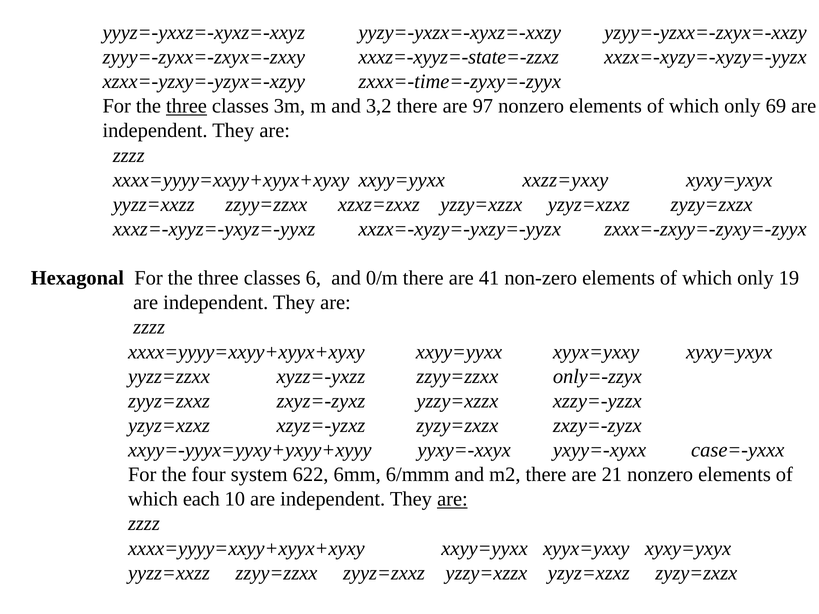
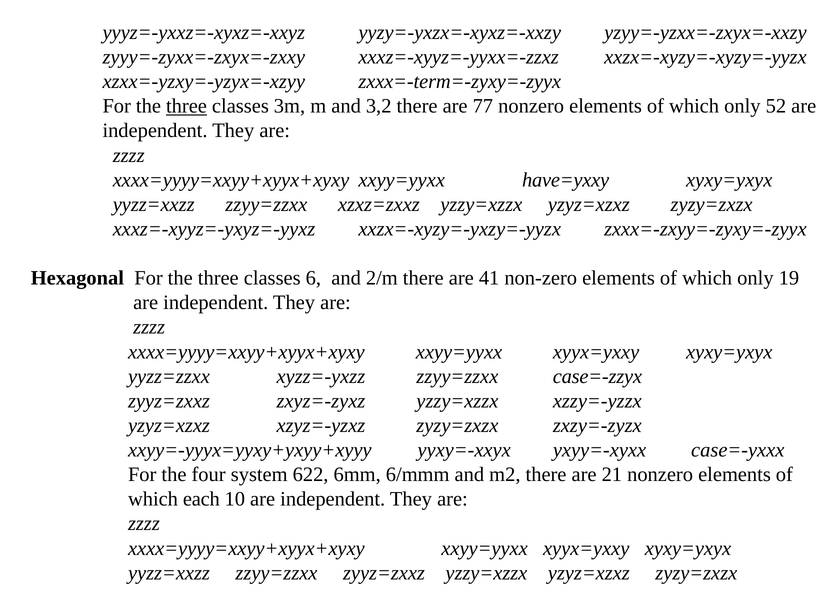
xxxz=-xyyz=-state=-zzxz: xxxz=-xyyz=-state=-zzxz -> xxxz=-xyyz=-yyxx=-zzxz
zxxx=-time=-zyxy=-zyyx: zxxx=-time=-zyxy=-zyyx -> zxxx=-term=-zyxy=-zyyx
97: 97 -> 77
69: 69 -> 52
xxzz=yxxy: xxzz=yxxy -> have=yxxy
0/m: 0/m -> 2/m
only=-zzyx: only=-zzyx -> case=-zzyx
are at (452, 499) underline: present -> none
